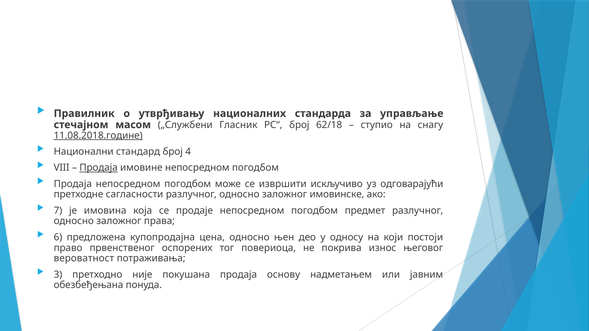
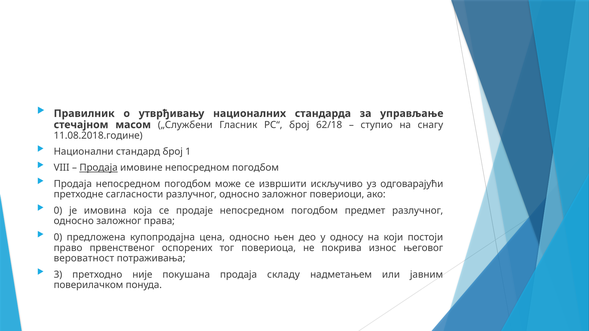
11.08.2018.године underline: present -> none
4: 4 -> 1
имовинске: имовинске -> повериоци
7 at (58, 211): 7 -> 0
6 at (58, 237): 6 -> 0
основу: основу -> складу
обезбеђењана: обезбеђењана -> поверилачком
